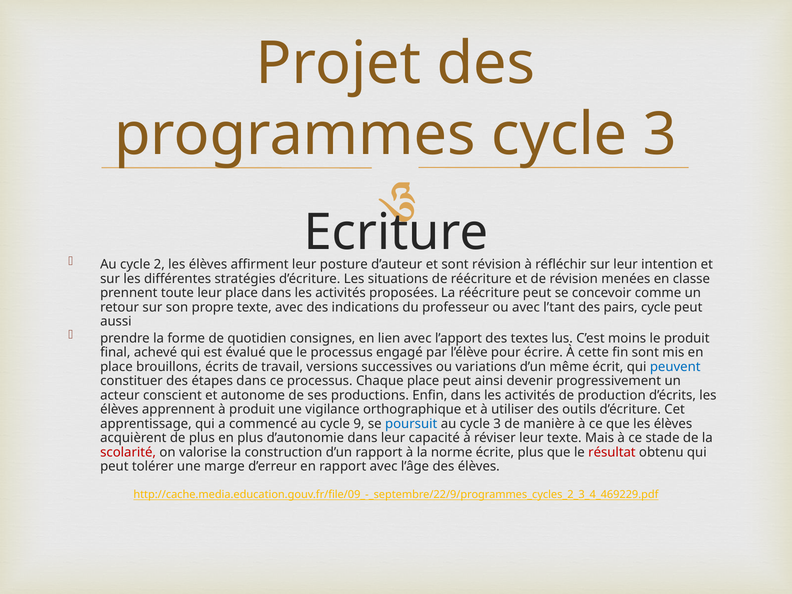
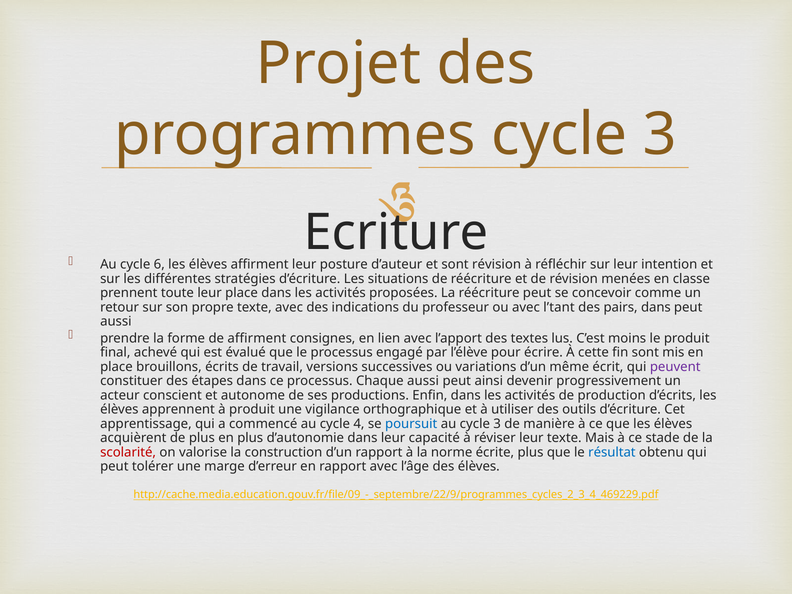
2: 2 -> 6
pairs cycle: cycle -> dans
de quotidien: quotidien -> affirment
peuvent colour: blue -> purple
Chaque place: place -> aussi
9: 9 -> 4
résultat colour: red -> blue
